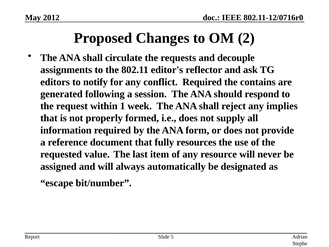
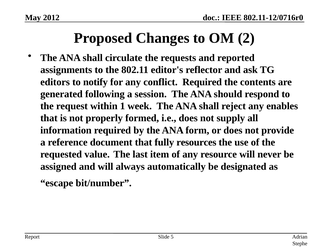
decouple: decouple -> reported
contains: contains -> contents
implies: implies -> enables
